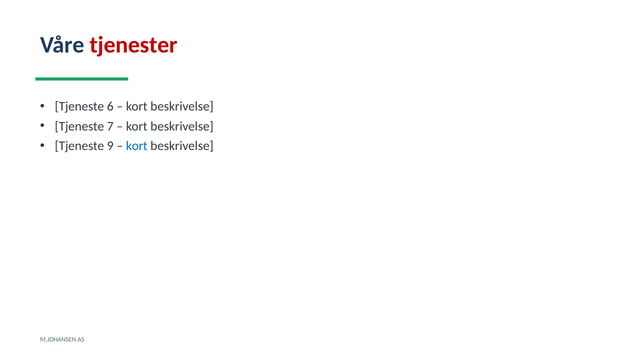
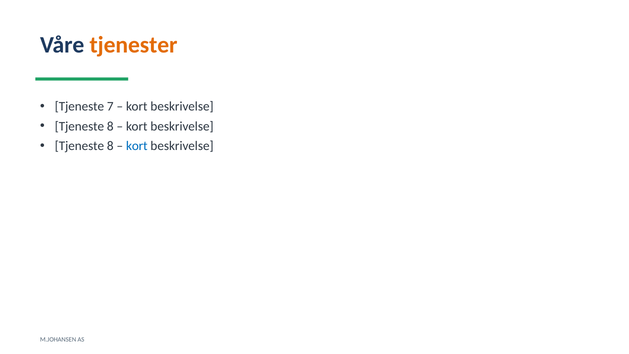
tjenester colour: red -> orange
6: 6 -> 7
7 at (110, 126): 7 -> 8
9 at (110, 146): 9 -> 8
